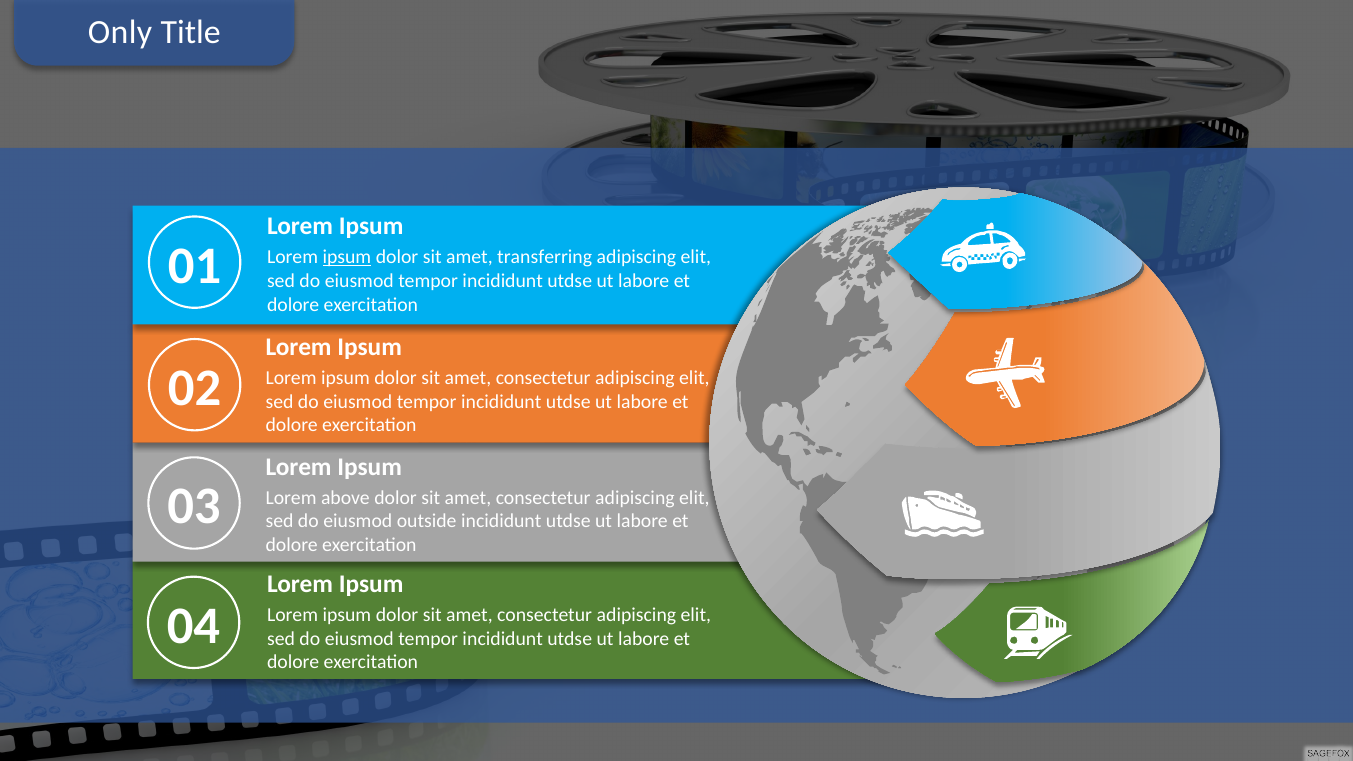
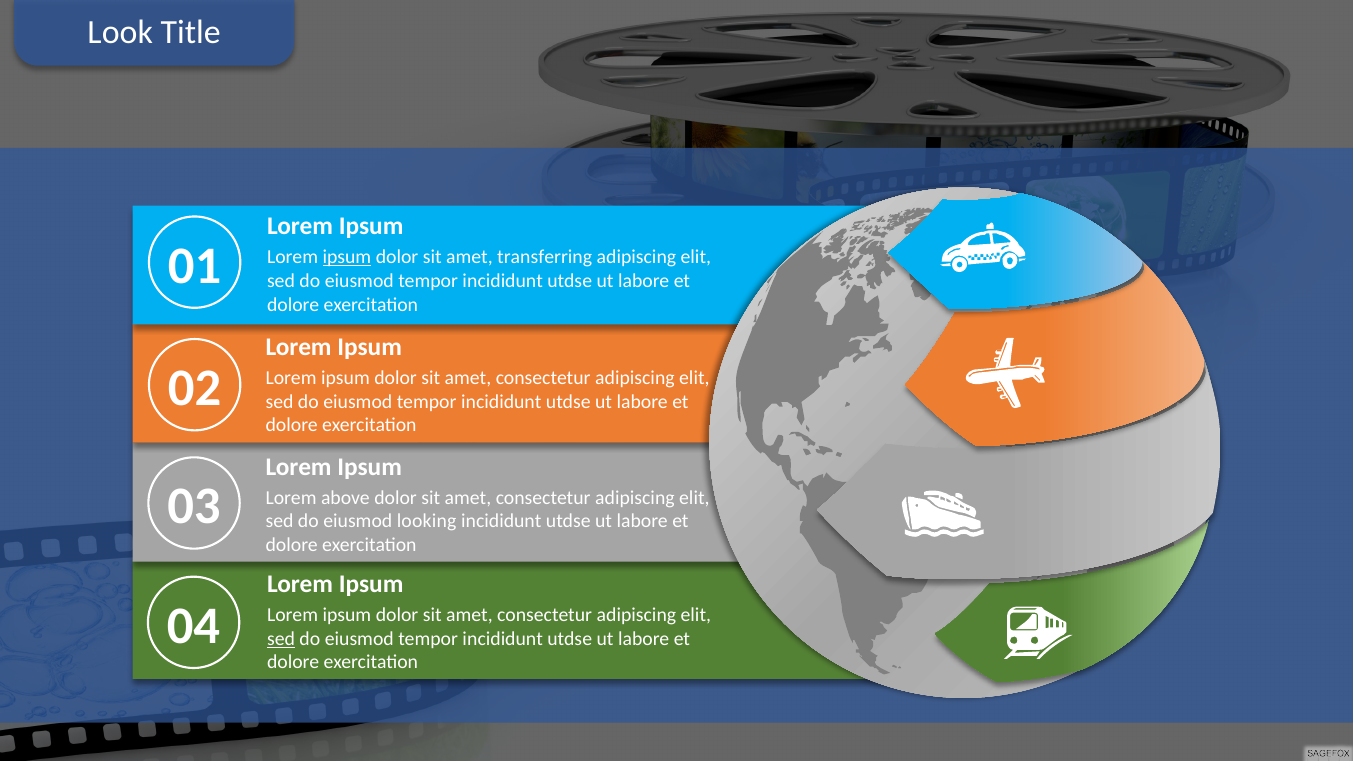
Only: Only -> Look
outside: outside -> looking
sed at (281, 639) underline: none -> present
